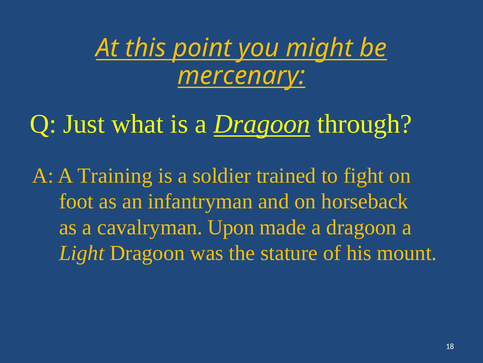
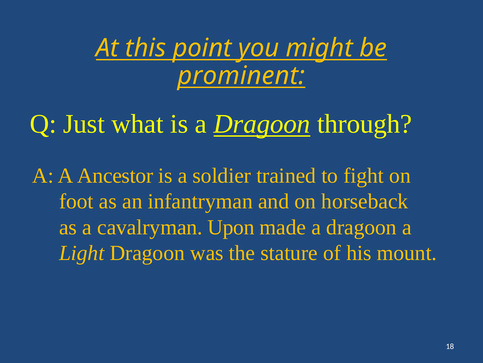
mercenary: mercenary -> prominent
Training: Training -> Ancestor
